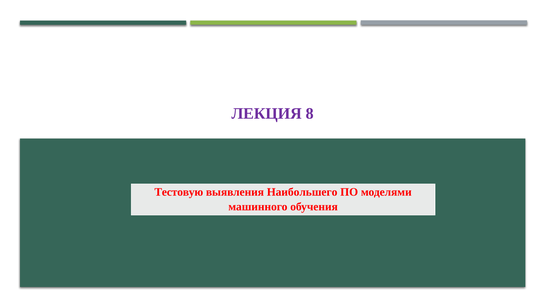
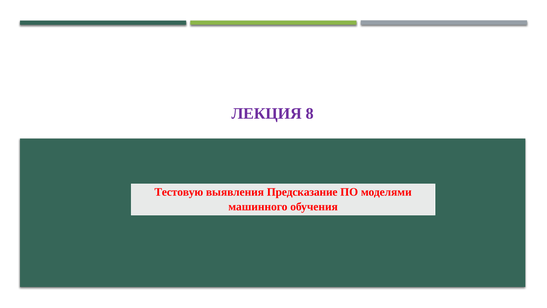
Наибольшего: Наибольшего -> Предсказание
